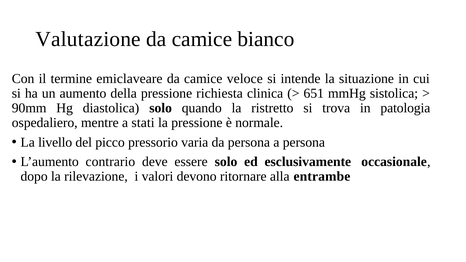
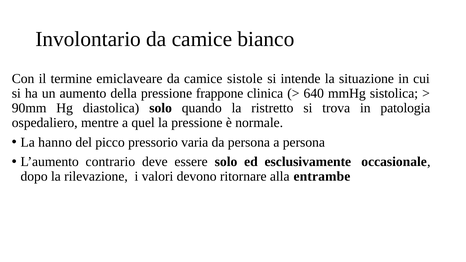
Valutazione: Valutazione -> Involontario
veloce: veloce -> sistole
richiesta: richiesta -> frappone
651: 651 -> 640
stati: stati -> quel
livello: livello -> hanno
